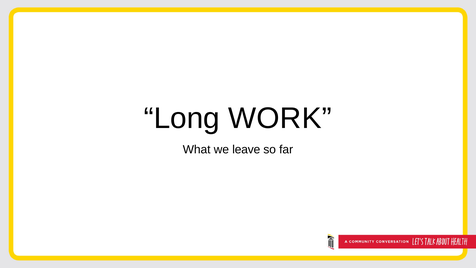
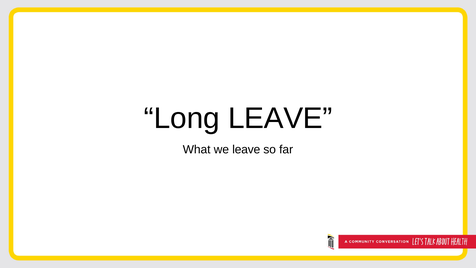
Long WORK: WORK -> LEAVE
